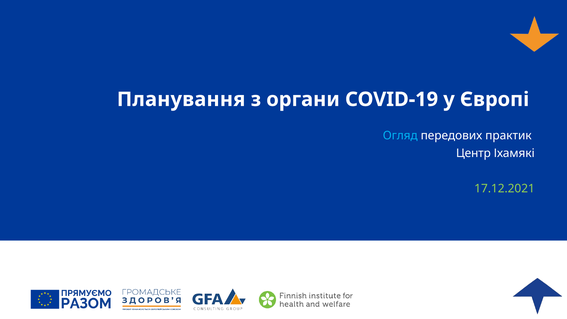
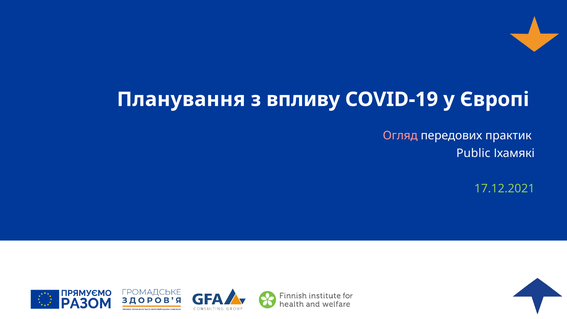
органи: органи -> впливу
Огляд colour: light blue -> pink
Центр: Центр -> Public
